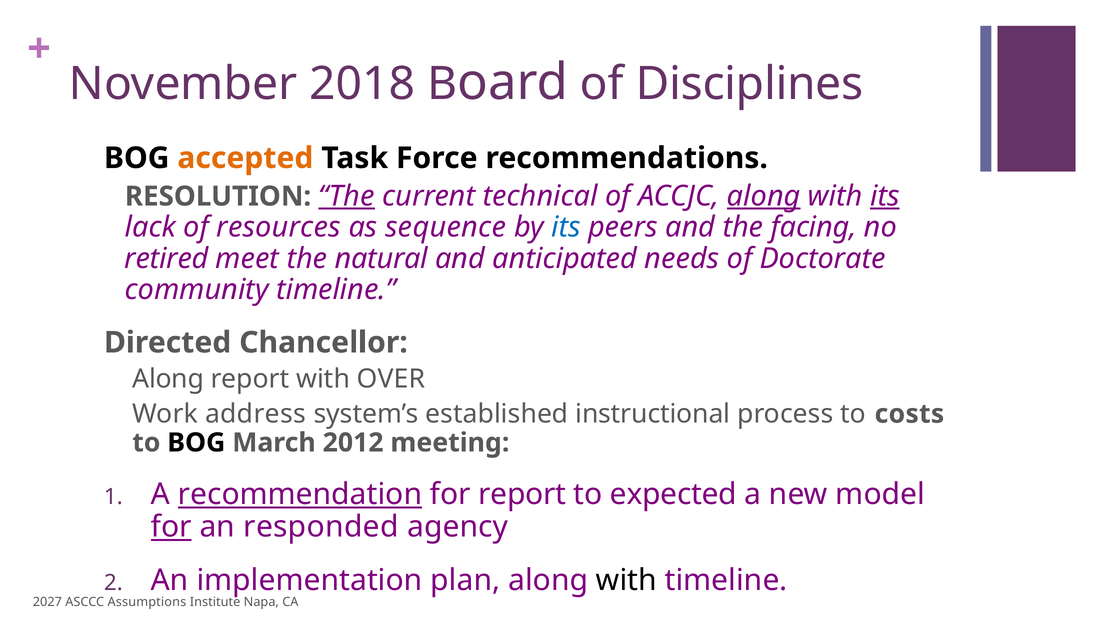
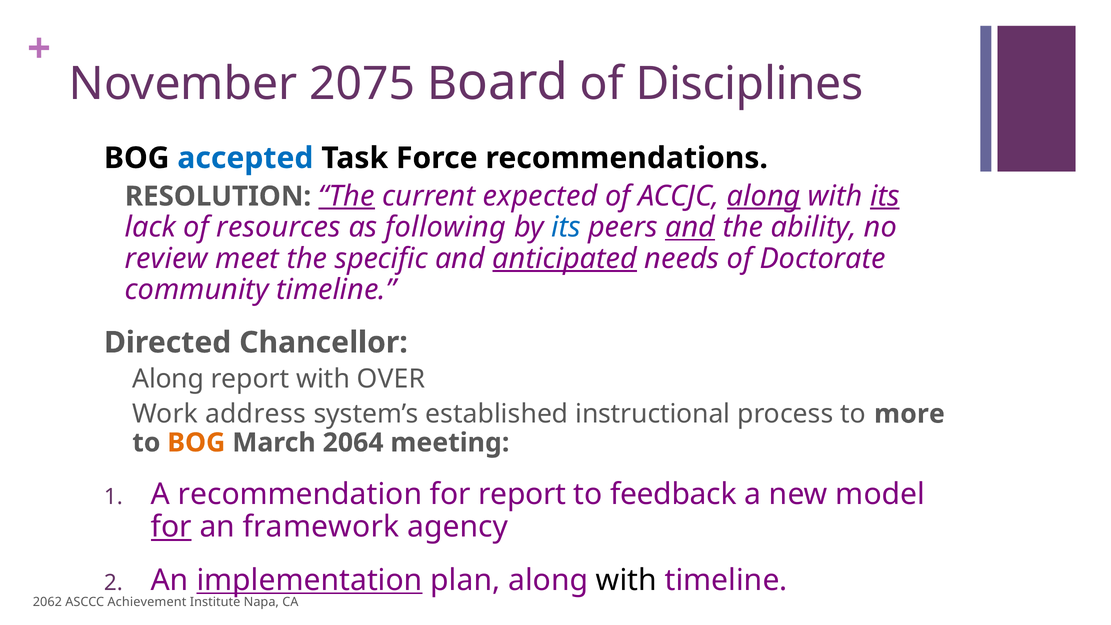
2018: 2018 -> 2075
accepted colour: orange -> blue
technical: technical -> expected
sequence: sequence -> following
and at (690, 227) underline: none -> present
facing: facing -> ability
retired: retired -> review
natural: natural -> specific
anticipated underline: none -> present
costs: costs -> more
BOG at (196, 443) colour: black -> orange
2012: 2012 -> 2064
recommendation underline: present -> none
expected: expected -> feedback
responded: responded -> framework
implementation underline: none -> present
2027: 2027 -> 2062
Assumptions: Assumptions -> Achievement
